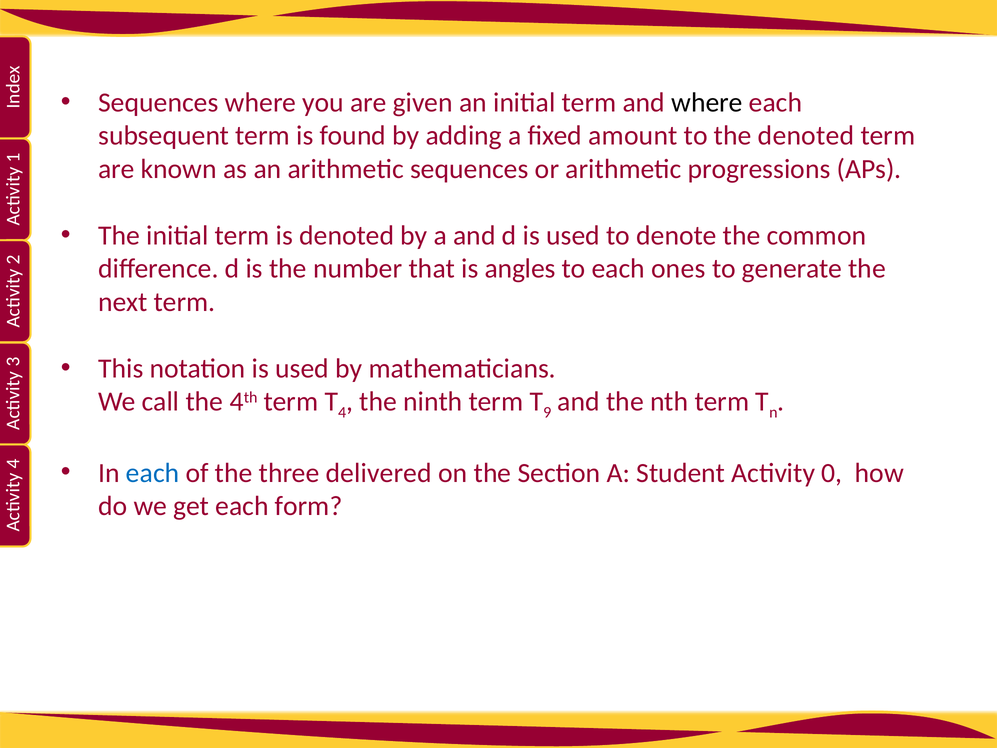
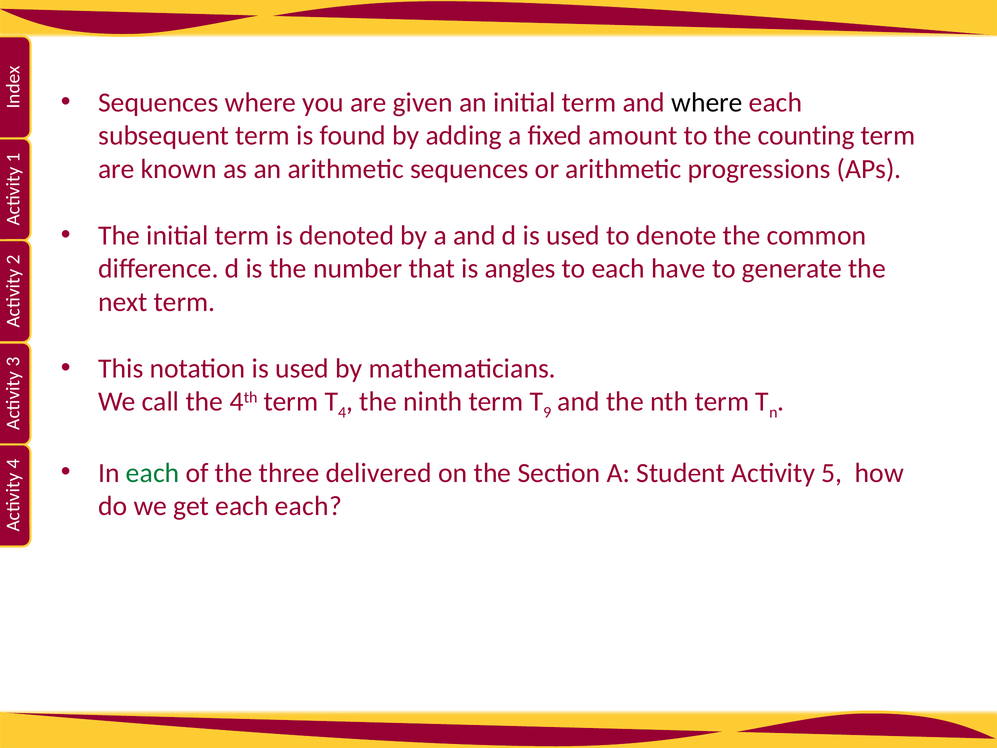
the denoted: denoted -> counting
ones: ones -> have
each at (153, 473) colour: blue -> green
0: 0 -> 5
each form: form -> each
